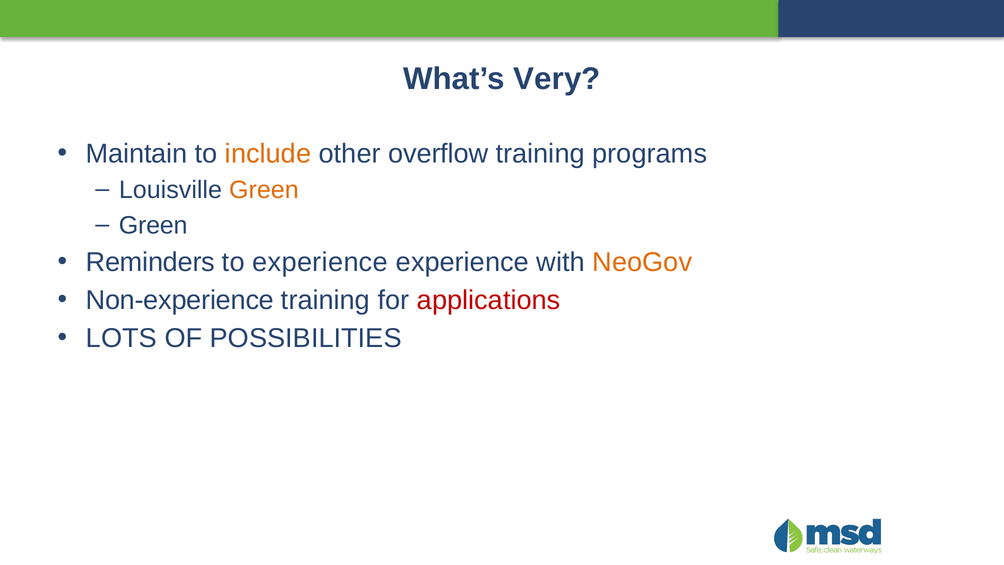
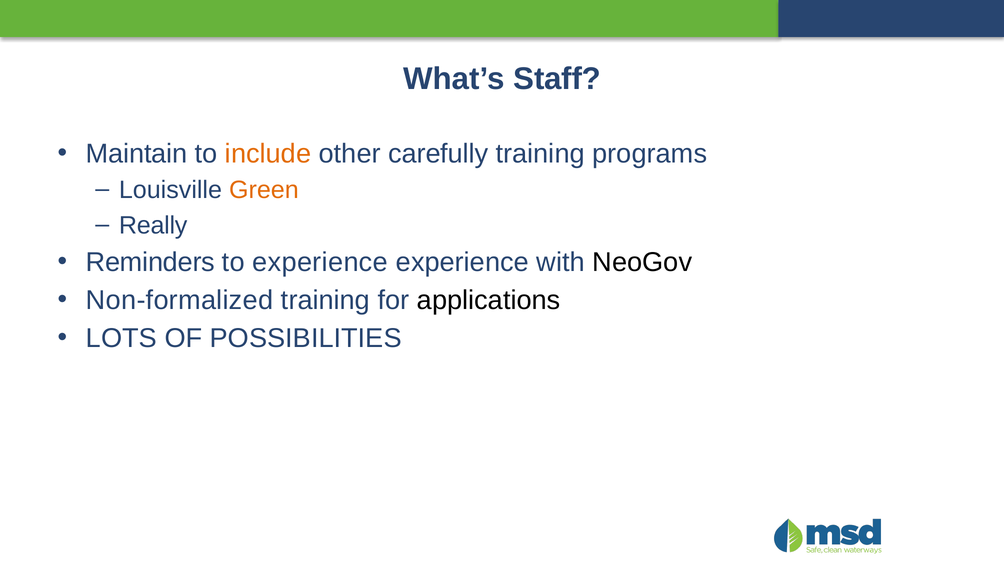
Very: Very -> Staff
overflow: overflow -> carefully
Green at (153, 225): Green -> Really
NeoGov colour: orange -> black
Non-experience: Non-experience -> Non-formalized
applications colour: red -> black
